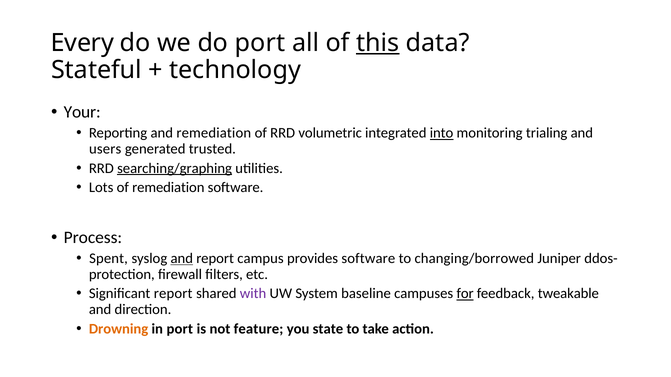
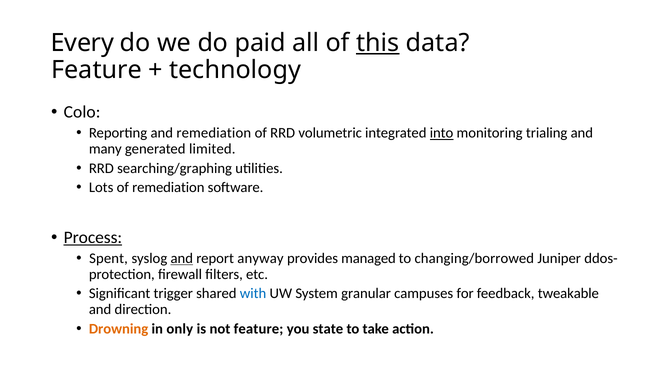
do port: port -> paid
Stateful at (96, 70): Stateful -> Feature
Your: Your -> Colo
users: users -> many
trusted: trusted -> limited
searching/graphing underline: present -> none
Process underline: none -> present
campus: campus -> anyway
provides software: software -> managed
Significant report: report -> trigger
with colour: purple -> blue
baseline: baseline -> granular
for underline: present -> none
in port: port -> only
